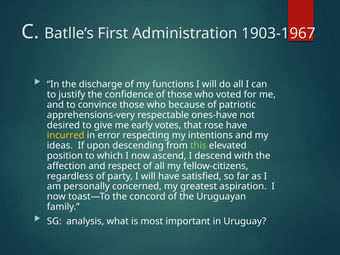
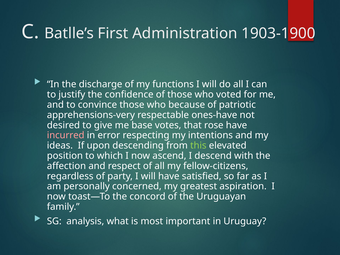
1903-1967: 1903-1967 -> 1903-1900
early: early -> base
incurred colour: yellow -> pink
